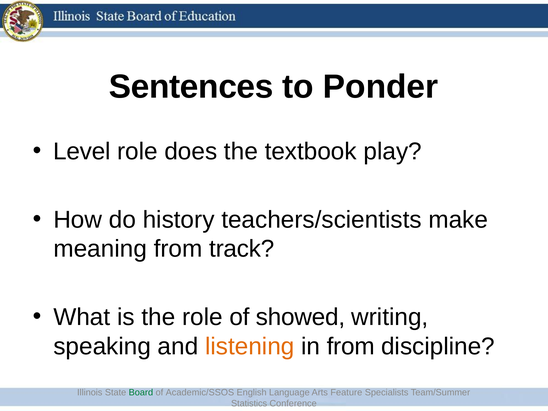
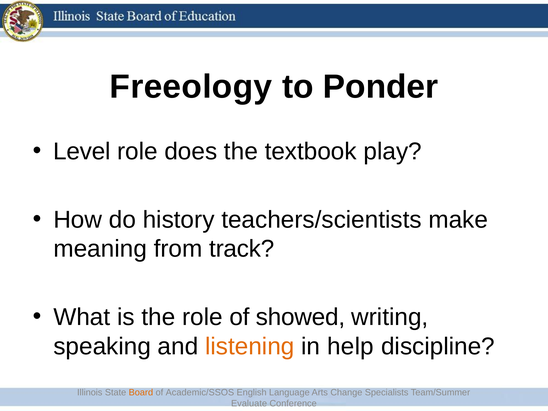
Sentences: Sentences -> Freeology
in from: from -> help
Board colour: green -> orange
Feature: Feature -> Change
Statistics: Statistics -> Evaluate
